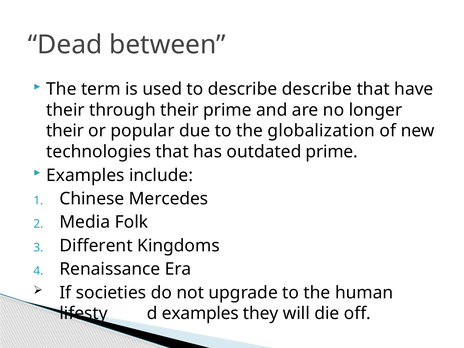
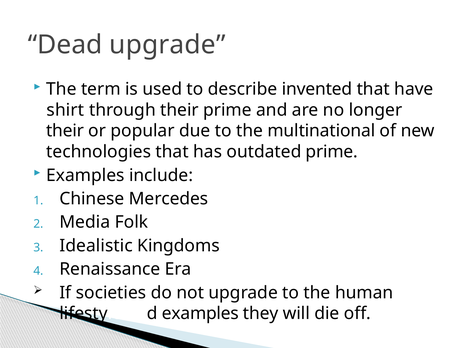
Dead between: between -> upgrade
describe describe: describe -> invented
their at (66, 110): their -> shirt
globalization: globalization -> multinational
Different: Different -> Idealistic
